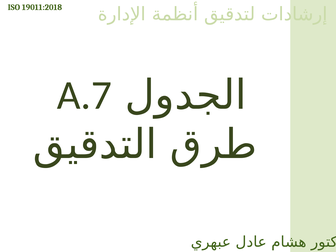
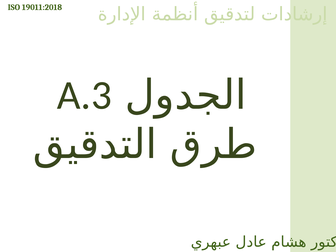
A.7: A.7 -> A.3
